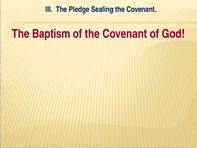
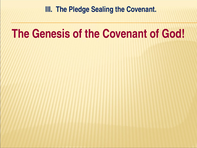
Baptism: Baptism -> Genesis
